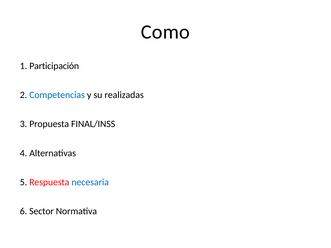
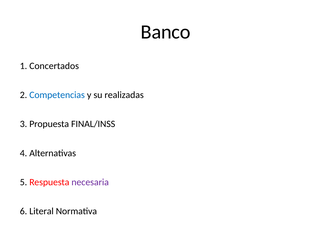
Como: Como -> Banco
Participación: Participación -> Concertados
necesaria colour: blue -> purple
Sector: Sector -> Literal
